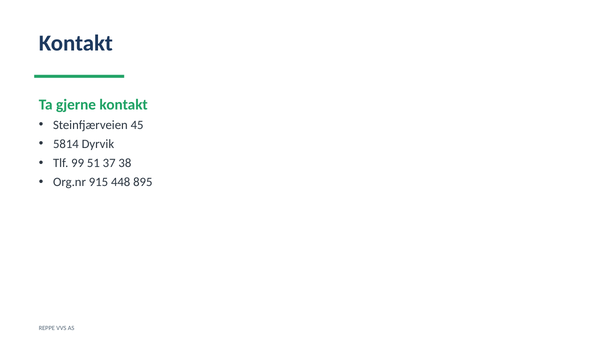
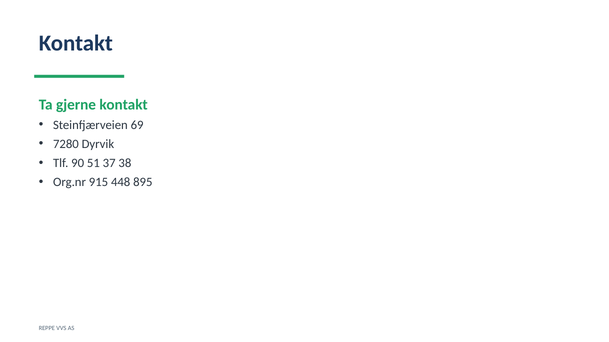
45: 45 -> 69
5814: 5814 -> 7280
99: 99 -> 90
